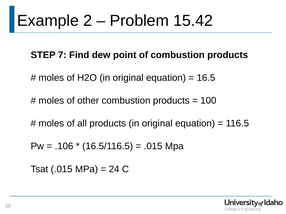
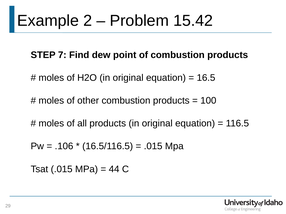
24: 24 -> 44
